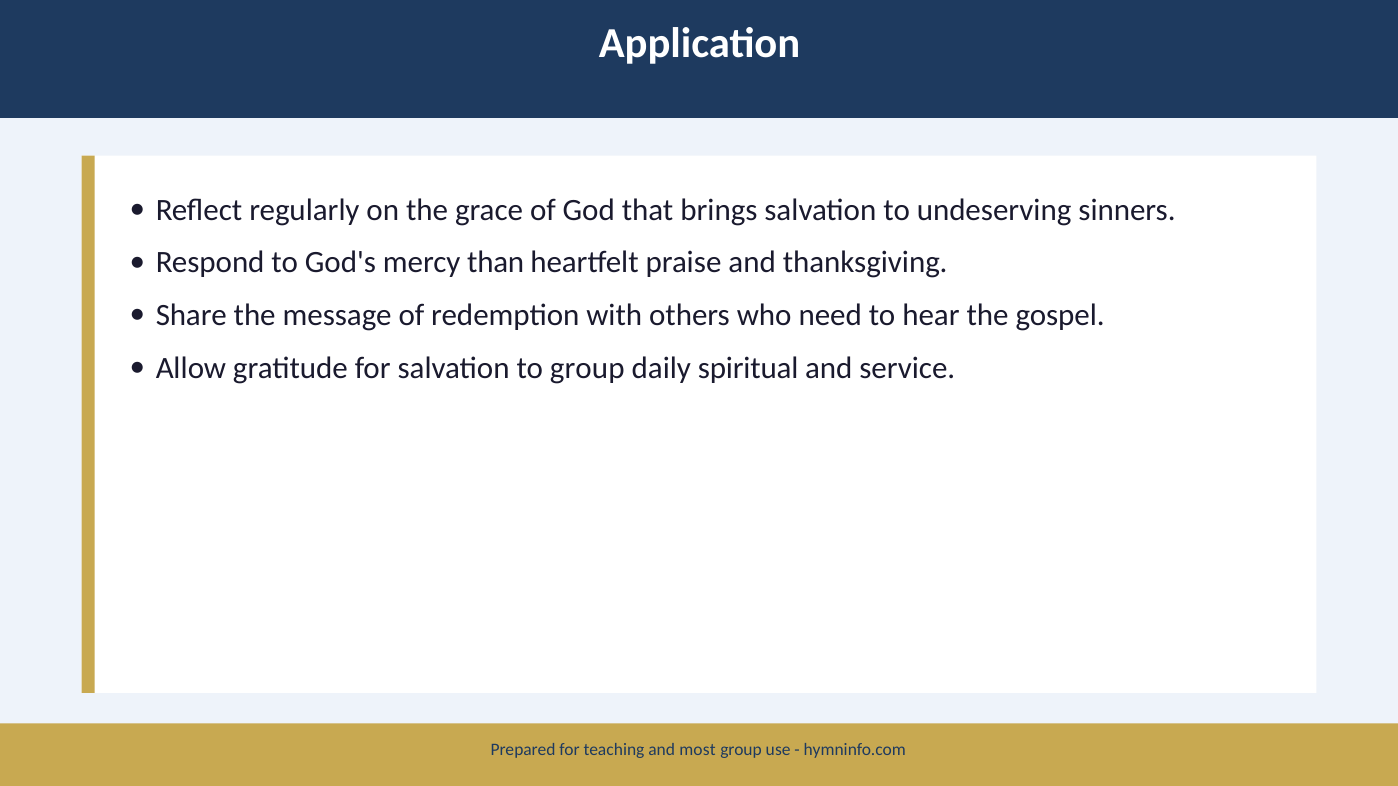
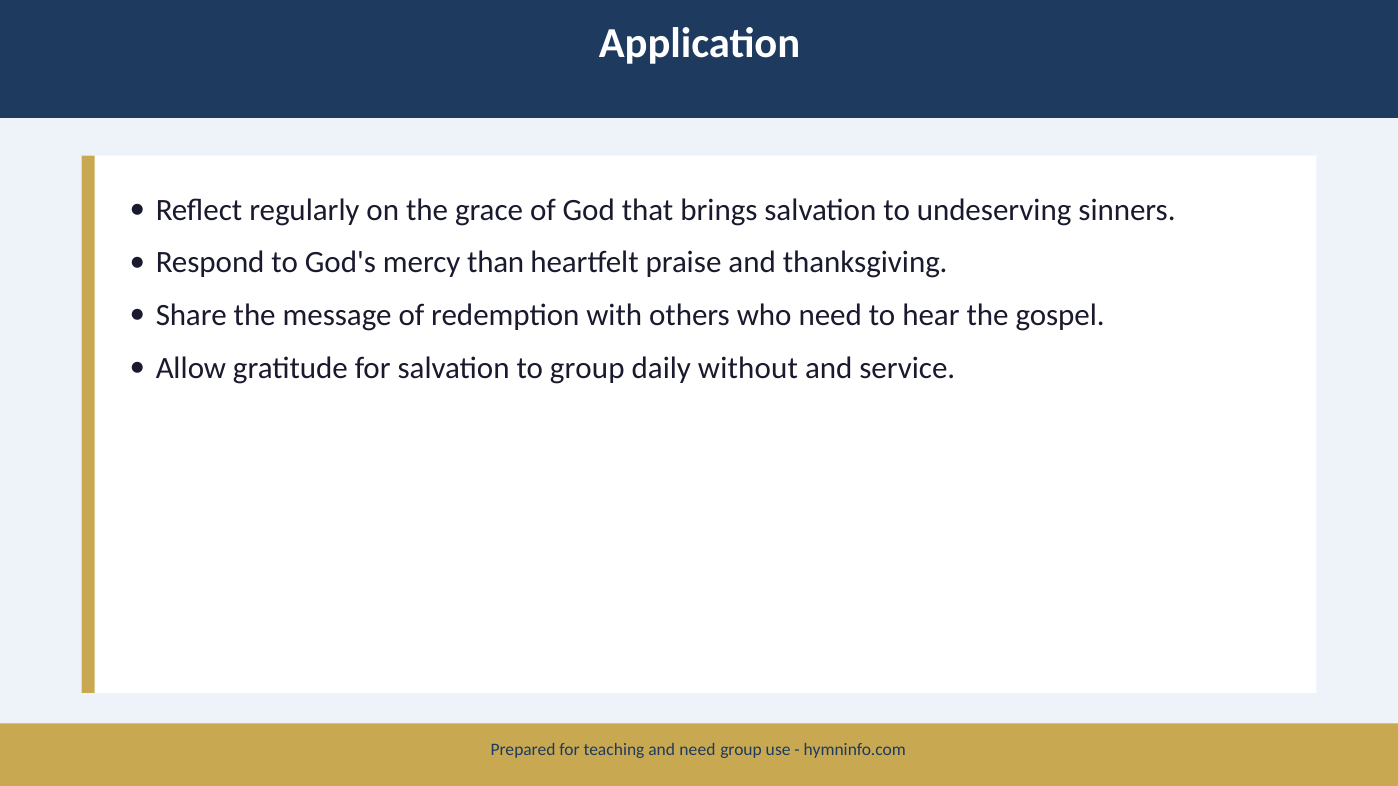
spiritual: spiritual -> without
and most: most -> need
